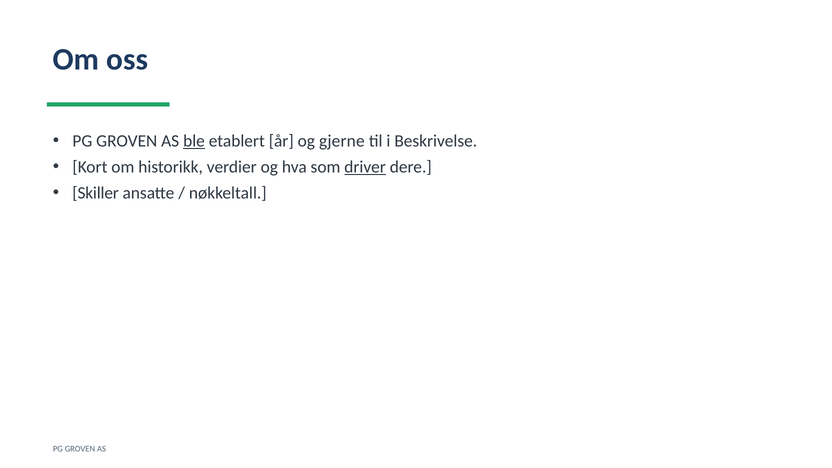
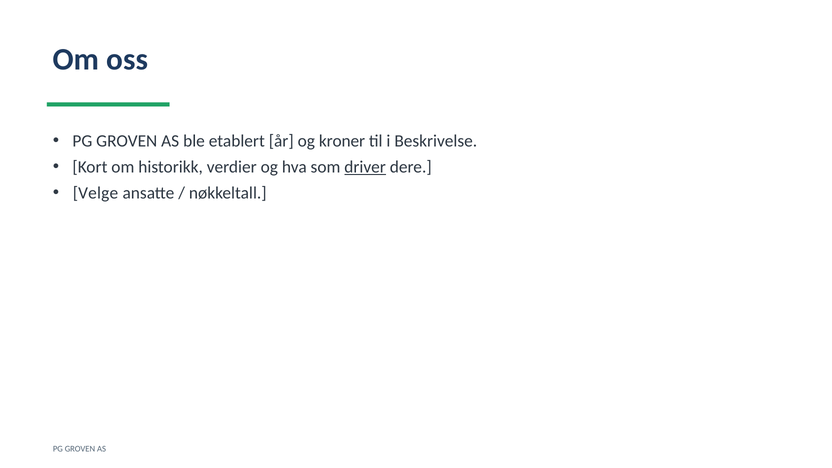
ble underline: present -> none
gjerne: gjerne -> kroner
Skiller: Skiller -> Velge
